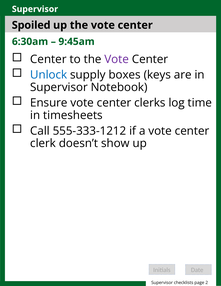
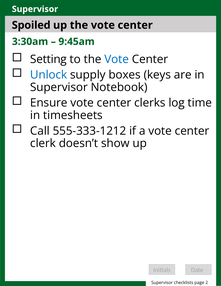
6:30am: 6:30am -> 3:30am
Center at (48, 59): Center -> Setting
Vote at (117, 59) colour: purple -> blue
